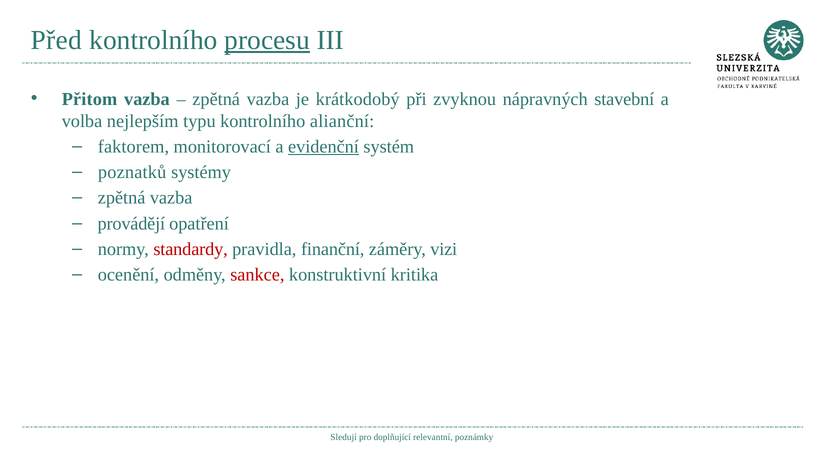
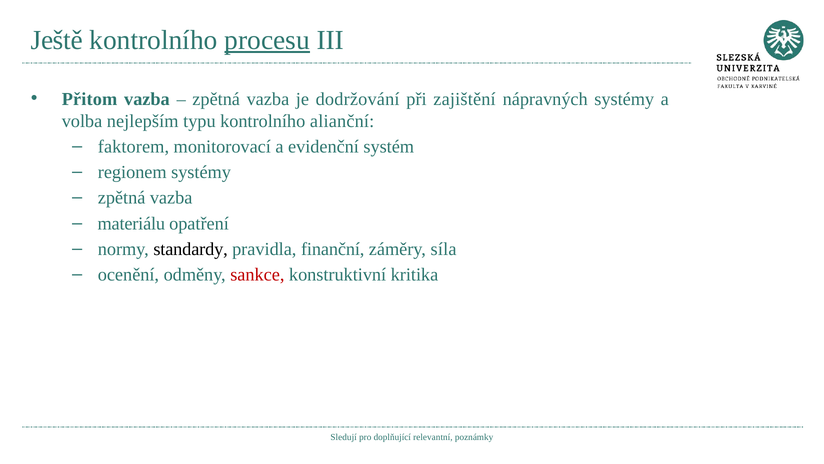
Před: Před -> Ještě
krátkodobý: krátkodobý -> dodržování
zvyknou: zvyknou -> zajištění
nápravných stavební: stavební -> systémy
evidenční underline: present -> none
poznatků: poznatků -> regionem
provádějí: provádějí -> materiálu
standardy colour: red -> black
vizi: vizi -> síla
